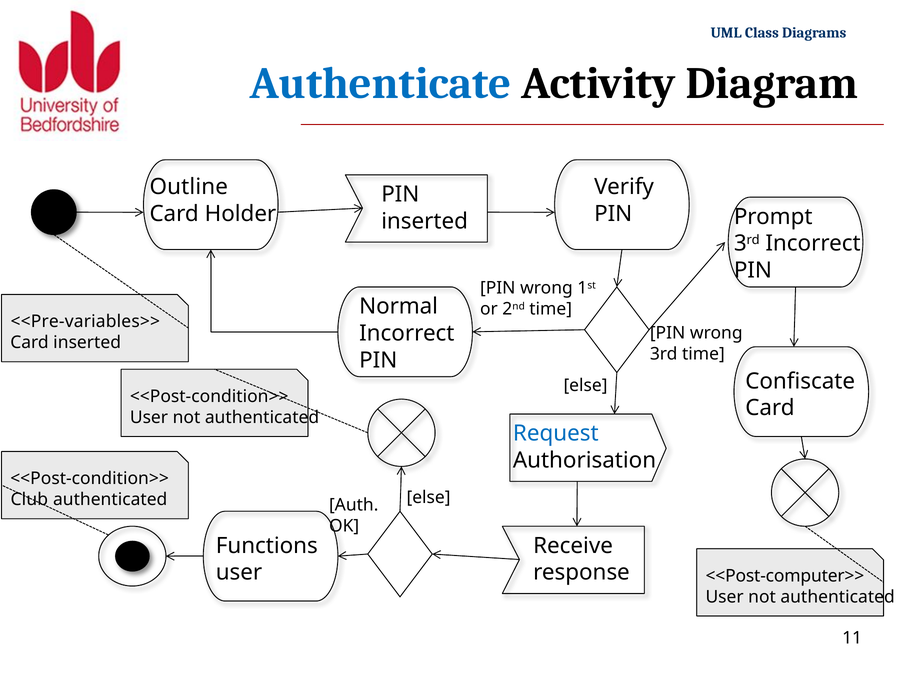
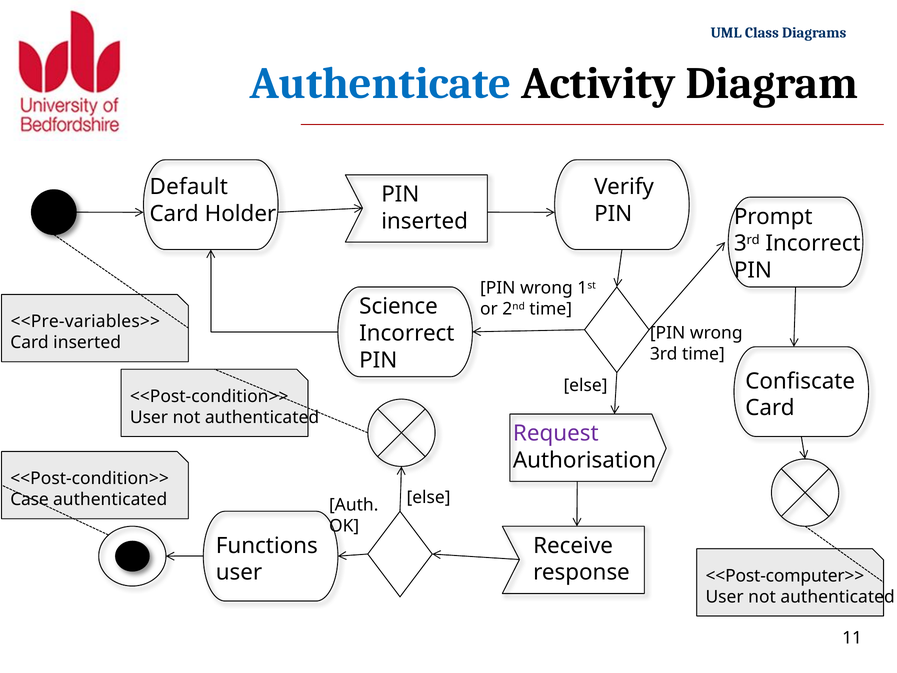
Outline: Outline -> Default
Normal: Normal -> Science
Request colour: blue -> purple
Club: Club -> Case
